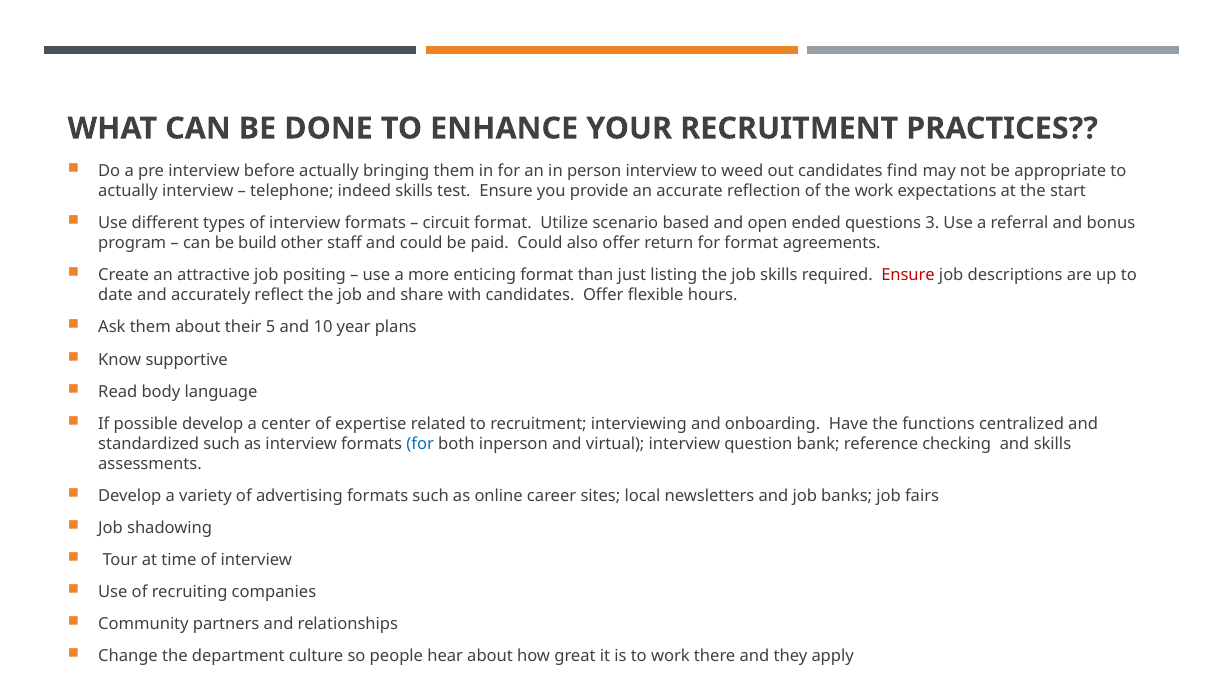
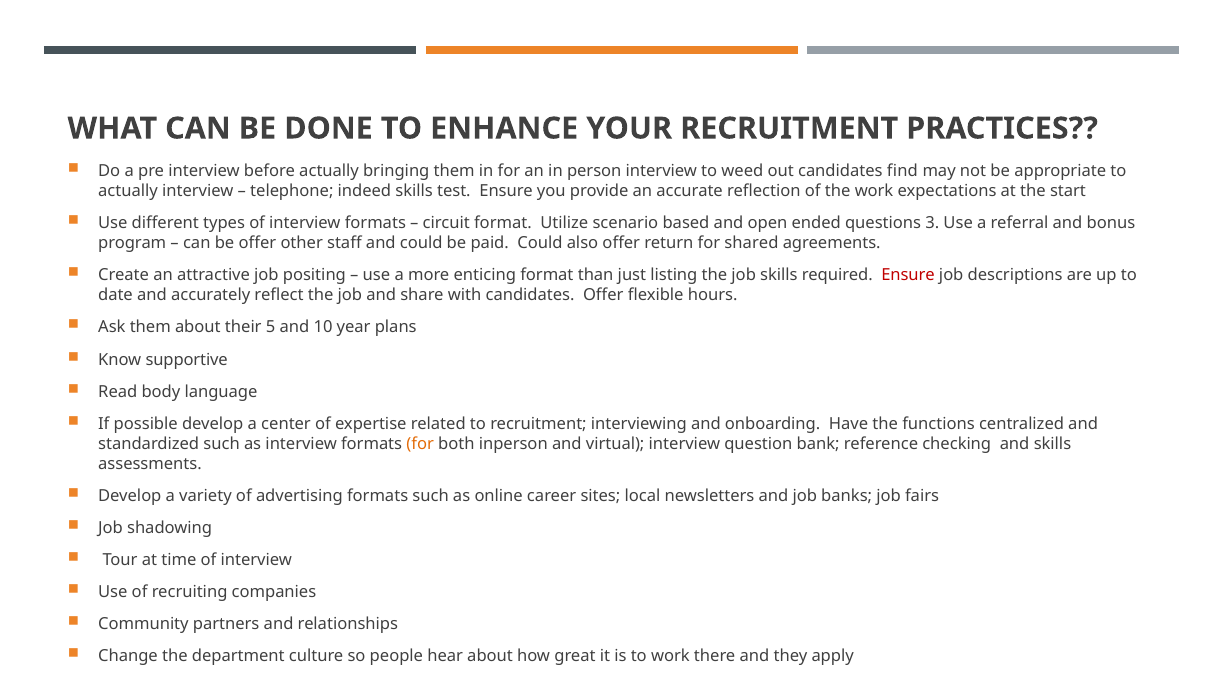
be build: build -> offer
for format: format -> shared
for at (420, 444) colour: blue -> orange
